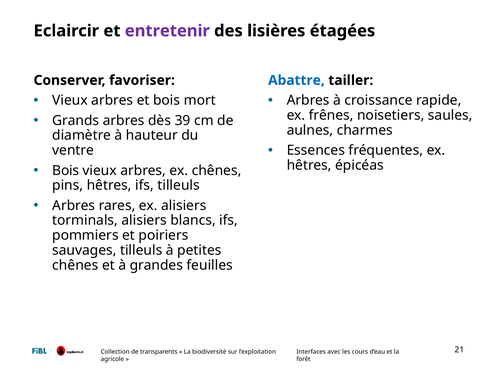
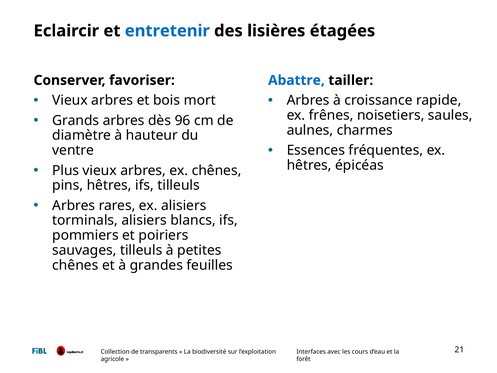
entretenir colour: purple -> blue
39: 39 -> 96
Bois at (66, 170): Bois -> Plus
